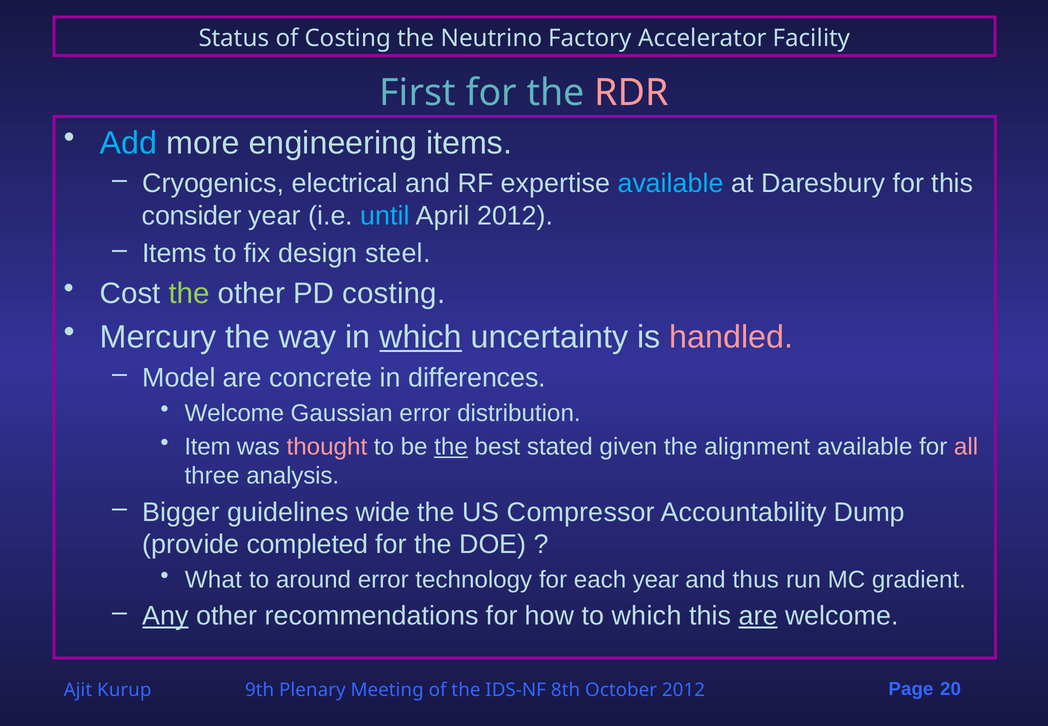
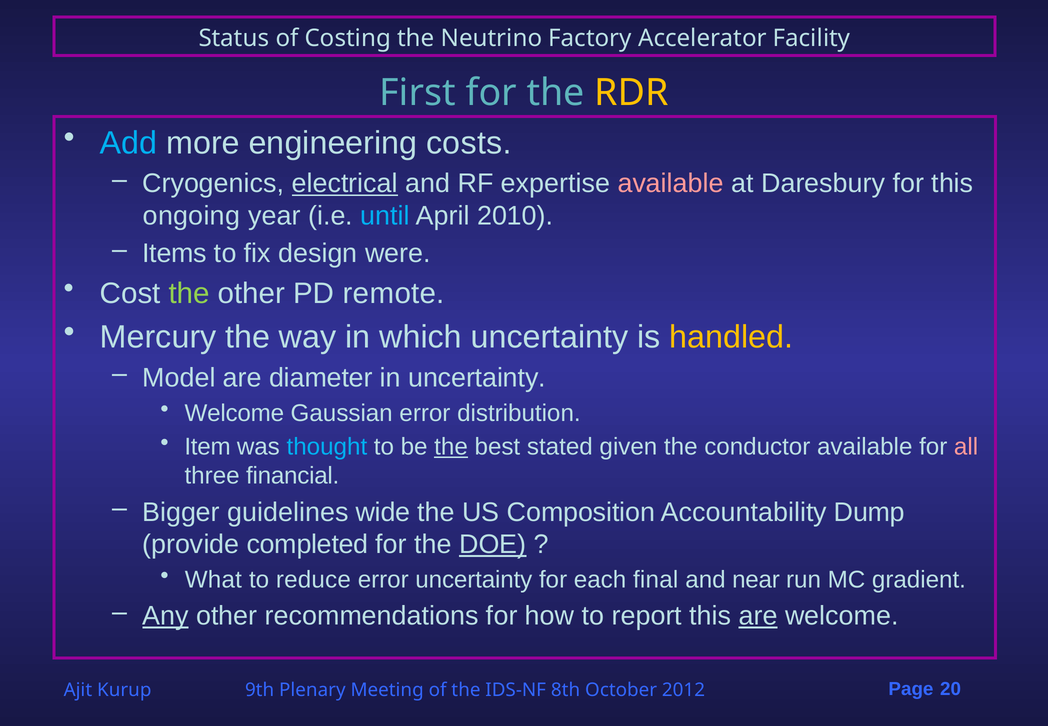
RDR colour: pink -> yellow
engineering items: items -> costs
electrical underline: none -> present
available at (671, 183) colour: light blue -> pink
consider: consider -> ongoing
April 2012: 2012 -> 2010
steel: steel -> were
PD costing: costing -> remote
which at (421, 337) underline: present -> none
handled colour: pink -> yellow
concrete: concrete -> diameter
in differences: differences -> uncertainty
thought colour: pink -> light blue
alignment: alignment -> conductor
analysis: analysis -> financial
Compressor: Compressor -> Composition
DOE underline: none -> present
around: around -> reduce
error technology: technology -> uncertainty
each year: year -> final
thus: thus -> near
to which: which -> report
